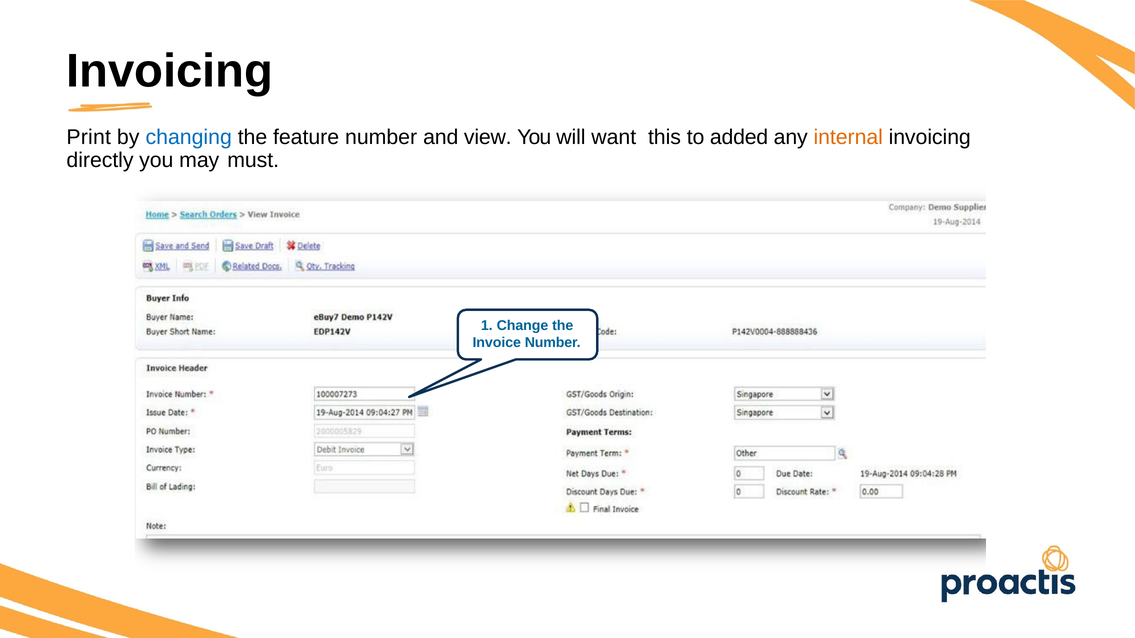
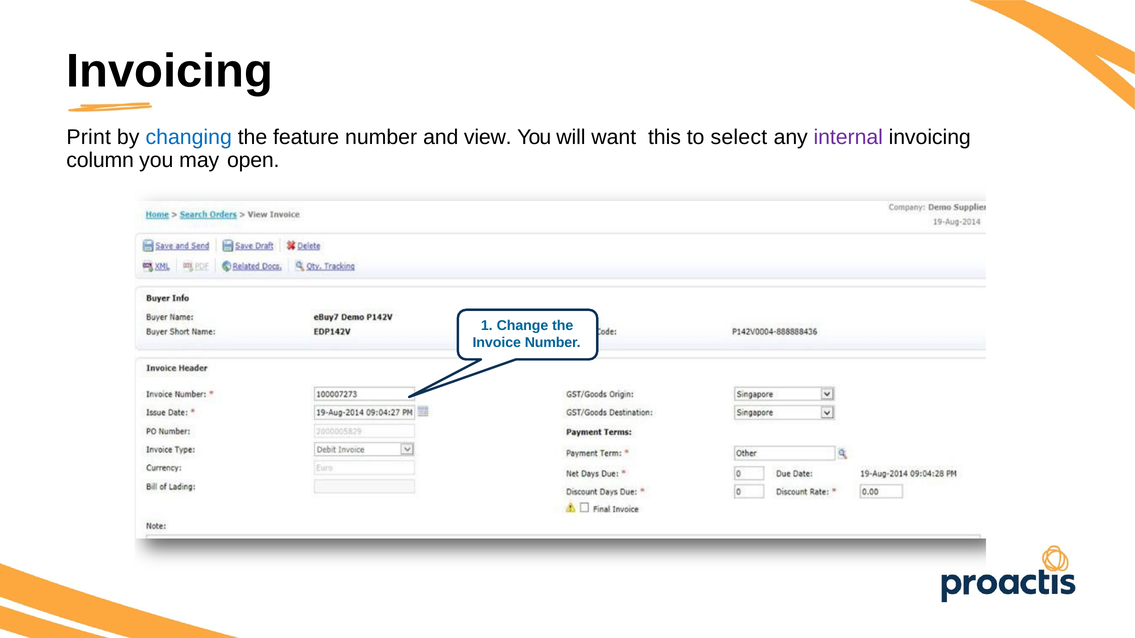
added: added -> select
internal colour: orange -> purple
directly: directly -> column
must: must -> open
